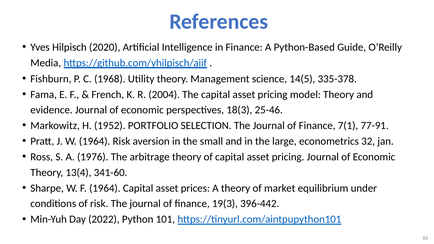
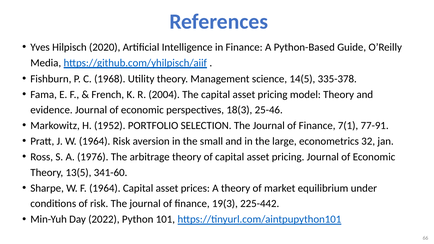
13(4: 13(4 -> 13(5
396-442: 396-442 -> 225-442
